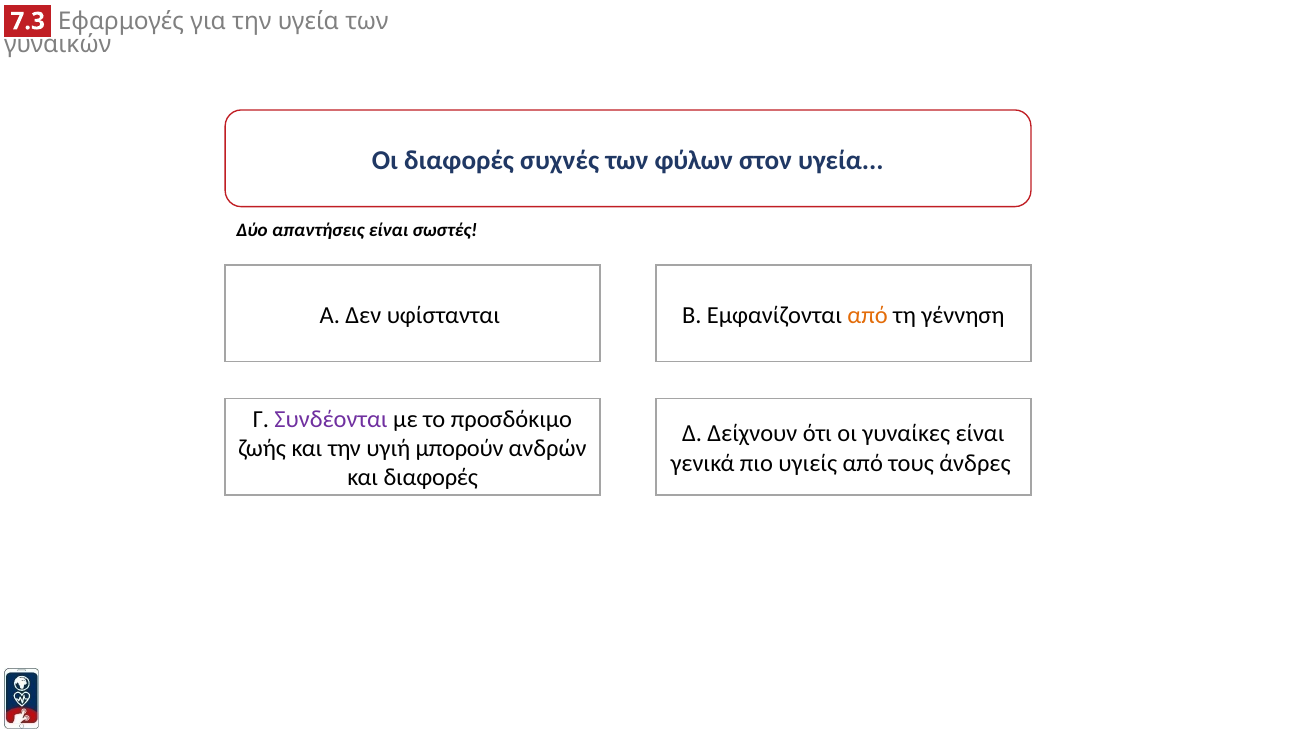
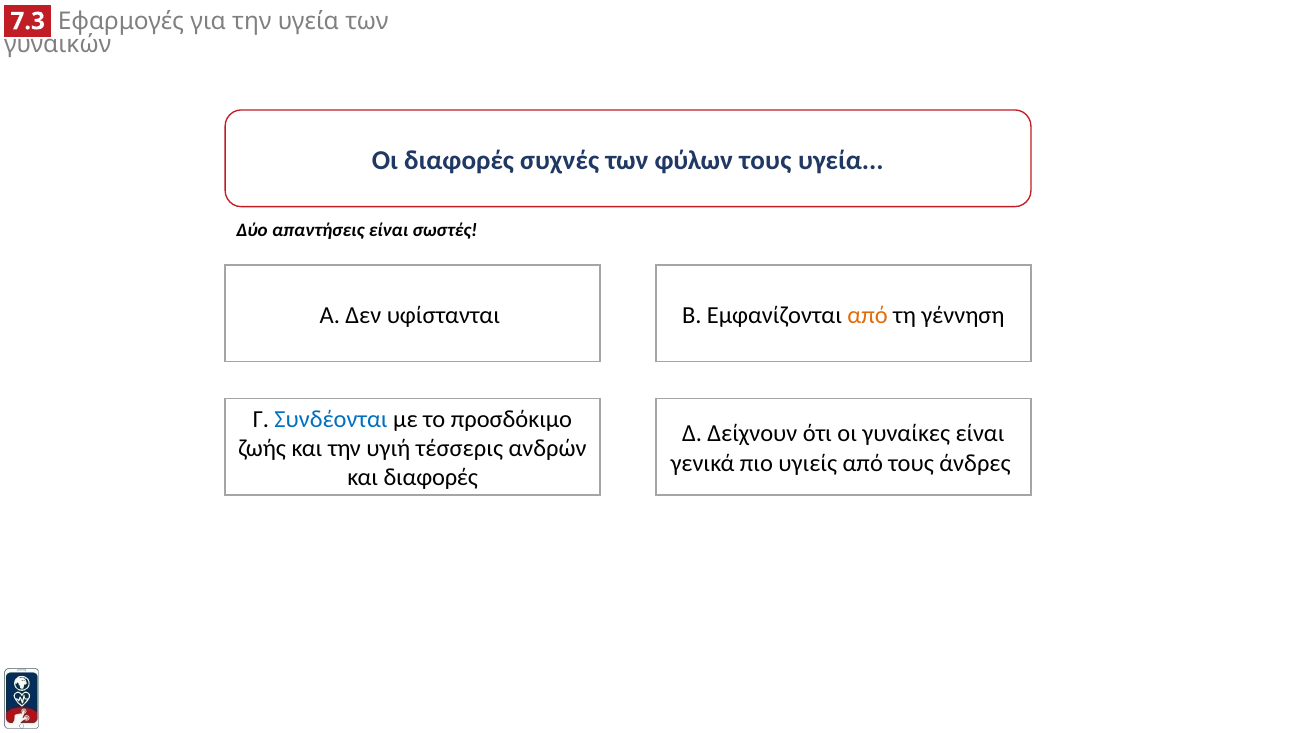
φύλων στον: στον -> τους
Συνδέονται colour: purple -> blue
μπορούν: μπορούν -> τέσσερις
